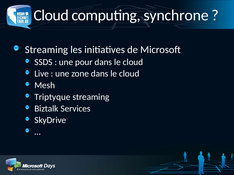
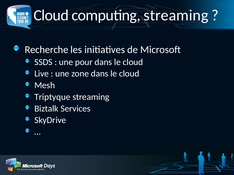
computing synchrone: synchrone -> streaming
Streaming at (46, 50): Streaming -> Recherche
